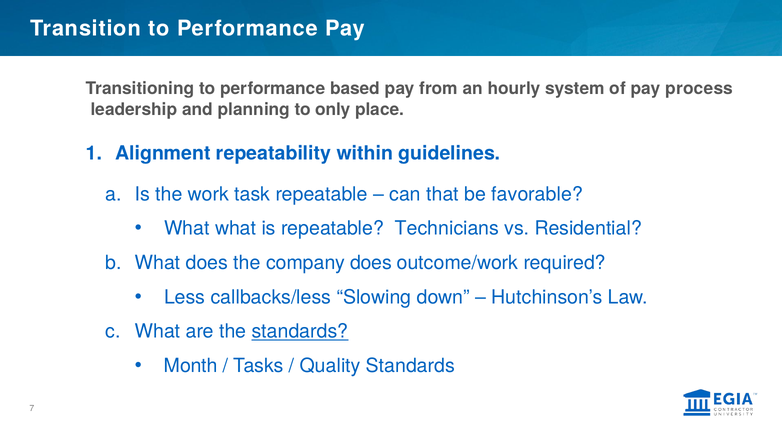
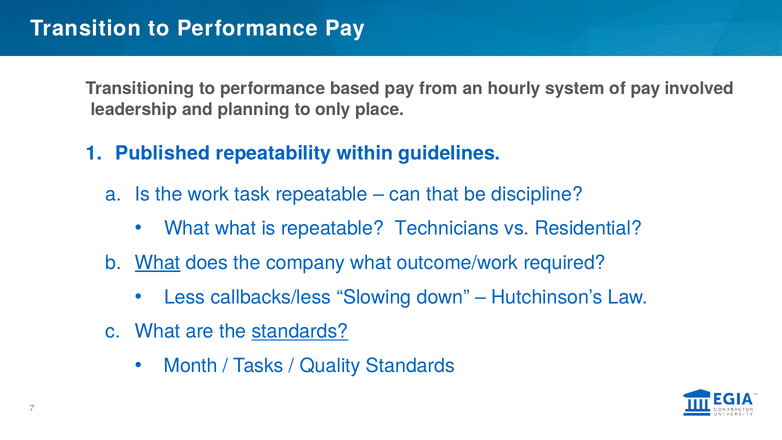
process: process -> involved
Alignment: Alignment -> Published
favorable: favorable -> discipline
What at (158, 263) underline: none -> present
company does: does -> what
